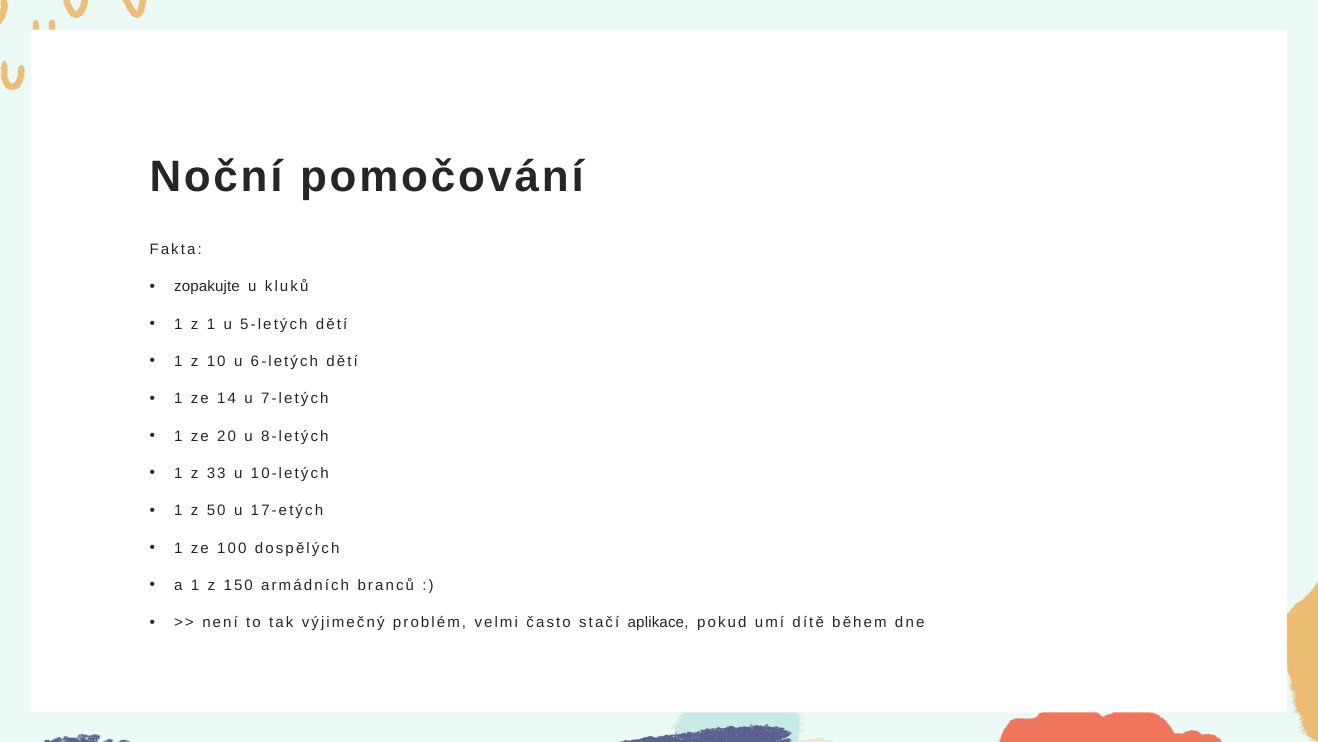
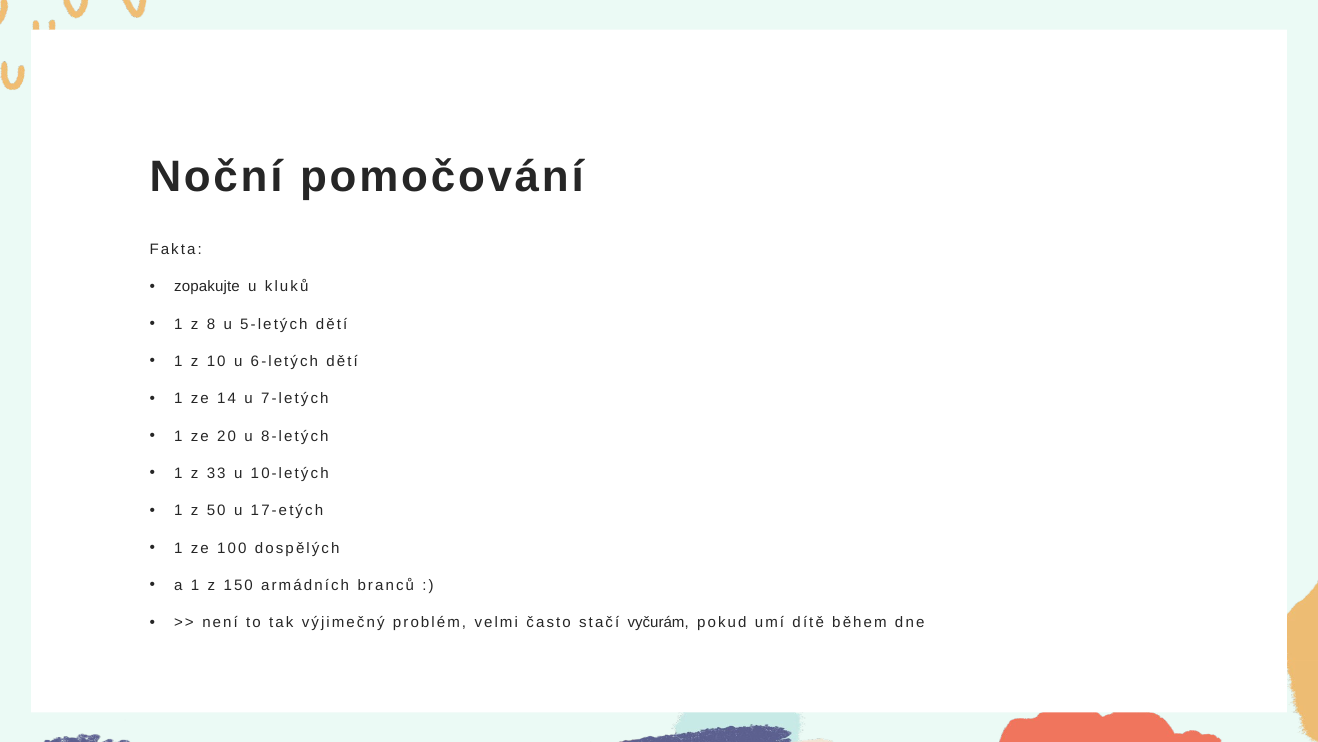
z 1: 1 -> 8
aplikace: aplikace -> vyčurám
